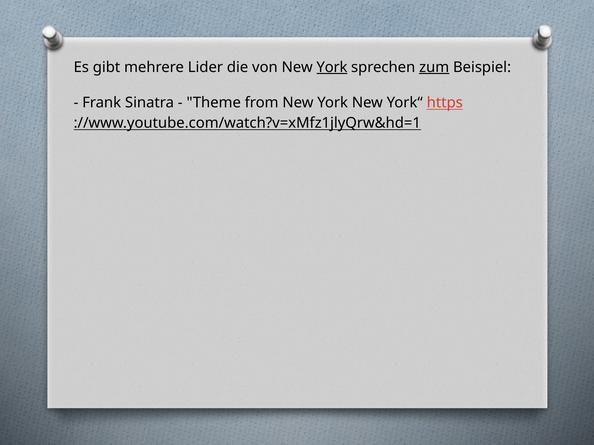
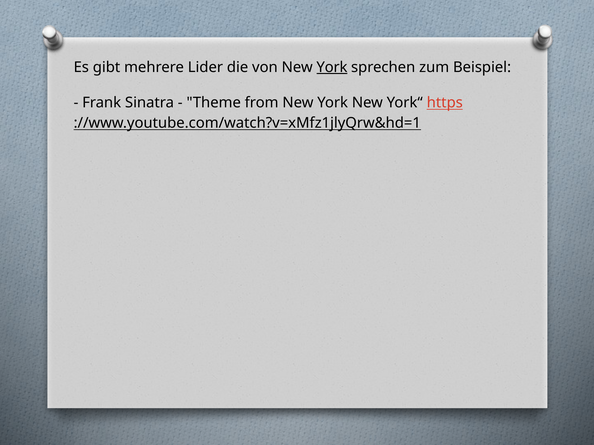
zum underline: present -> none
